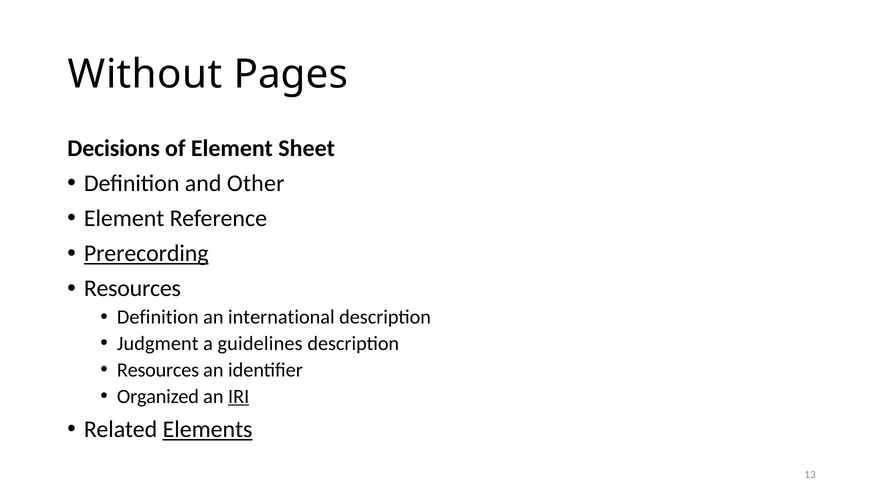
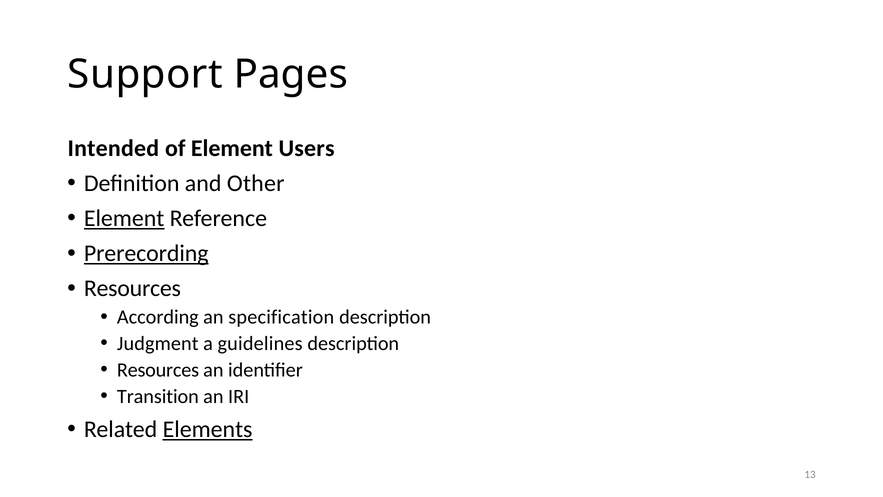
Without: Without -> Support
Decisions: Decisions -> Intended
Sheet: Sheet -> Users
Element at (124, 218) underline: none -> present
Definition at (158, 317): Definition -> According
international: international -> specification
Organized: Organized -> Transition
IRI underline: present -> none
